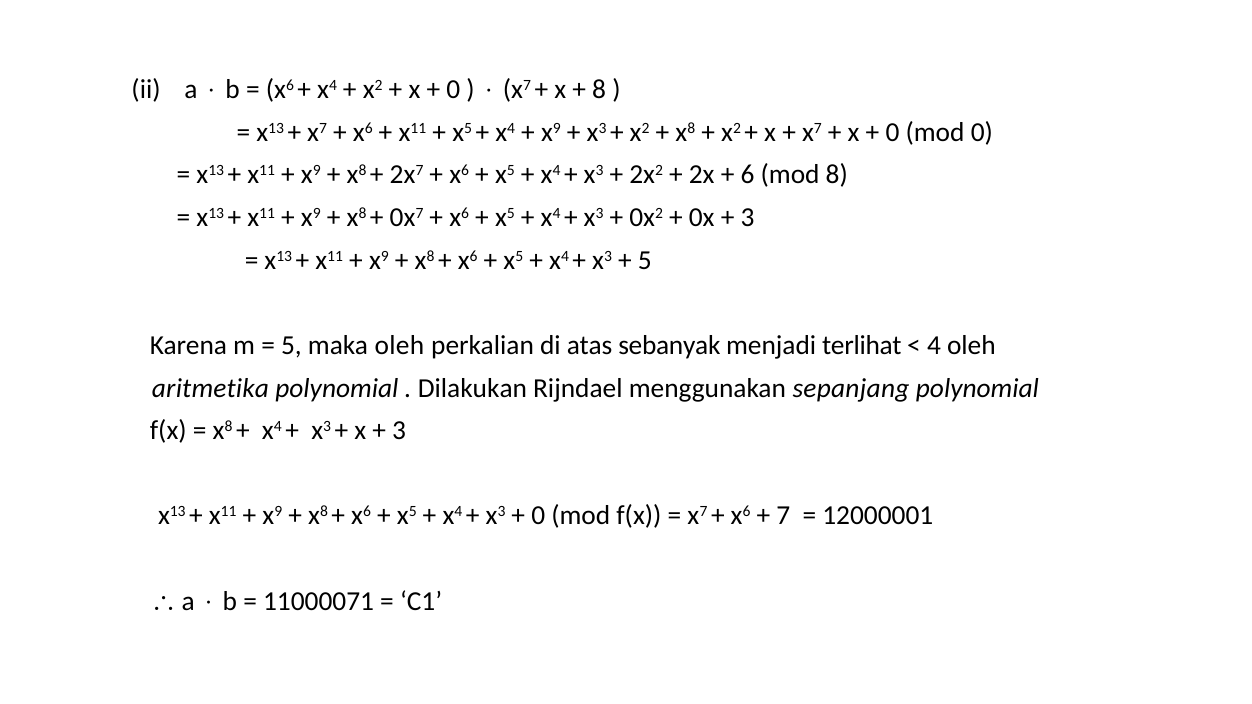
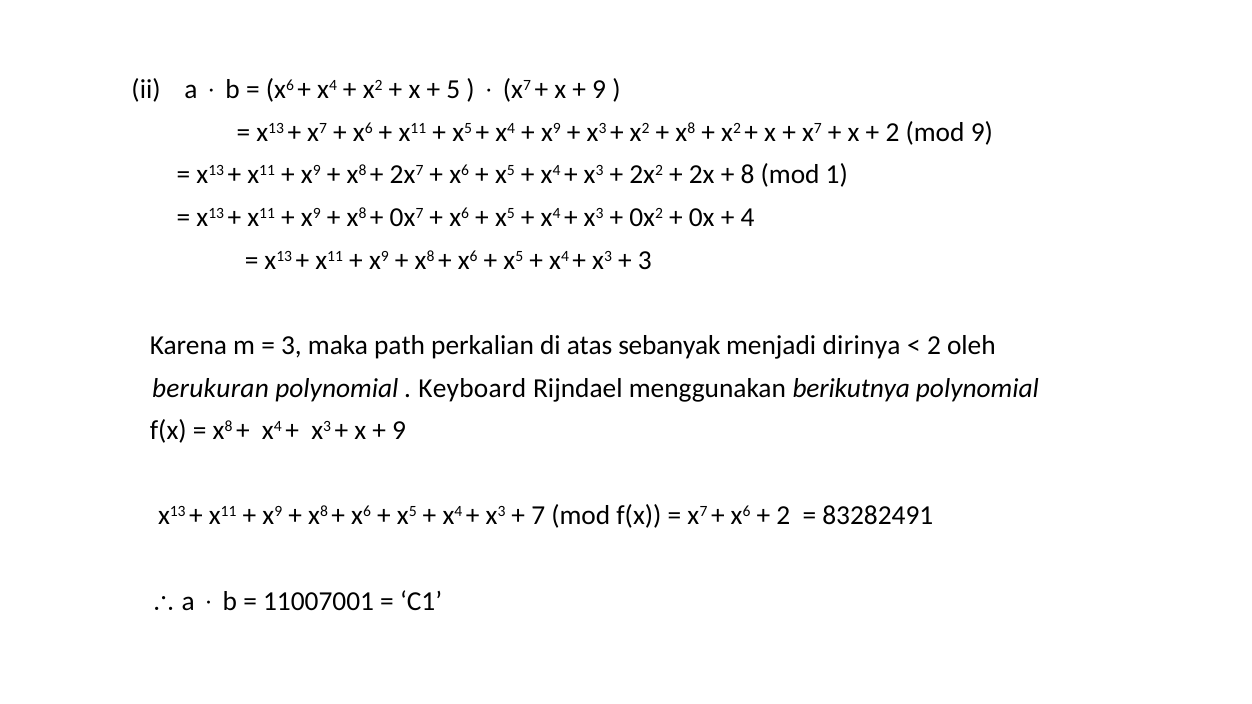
0 at (453, 90): 0 -> 5
8 at (599, 90): 8 -> 9
0 at (892, 132): 0 -> 2
mod 0: 0 -> 9
6: 6 -> 8
mod 8: 8 -> 1
3 at (748, 218): 3 -> 4
5 at (645, 260): 5 -> 3
5 at (291, 345): 5 -> 3
maka oleh: oleh -> path
terlihat: terlihat -> dirinya
4 at (934, 345): 4 -> 2
aritmetika: aritmetika -> berukuran
Dilakukan: Dilakukan -> Keyboard
sepanjang: sepanjang -> berikutnya
3 at (399, 431): 3 -> 9
0 at (538, 516): 0 -> 7
7 at (783, 516): 7 -> 2
12000001: 12000001 -> 83282491
11000071: 11000071 -> 11007001
